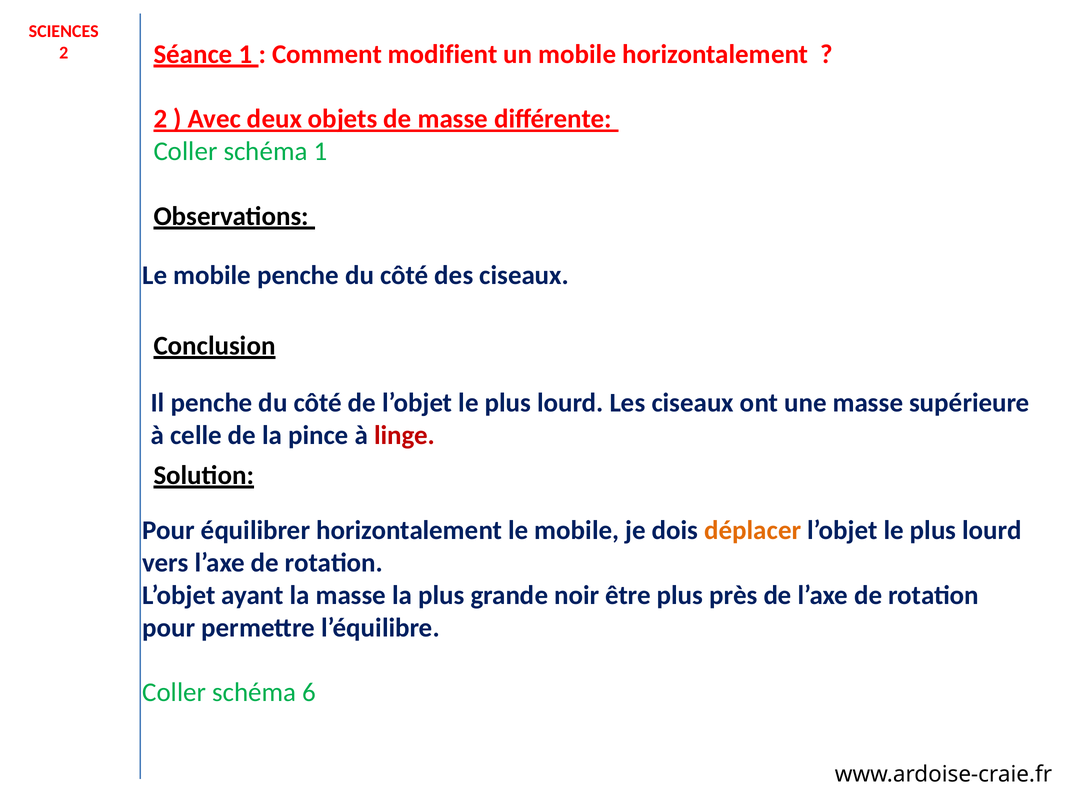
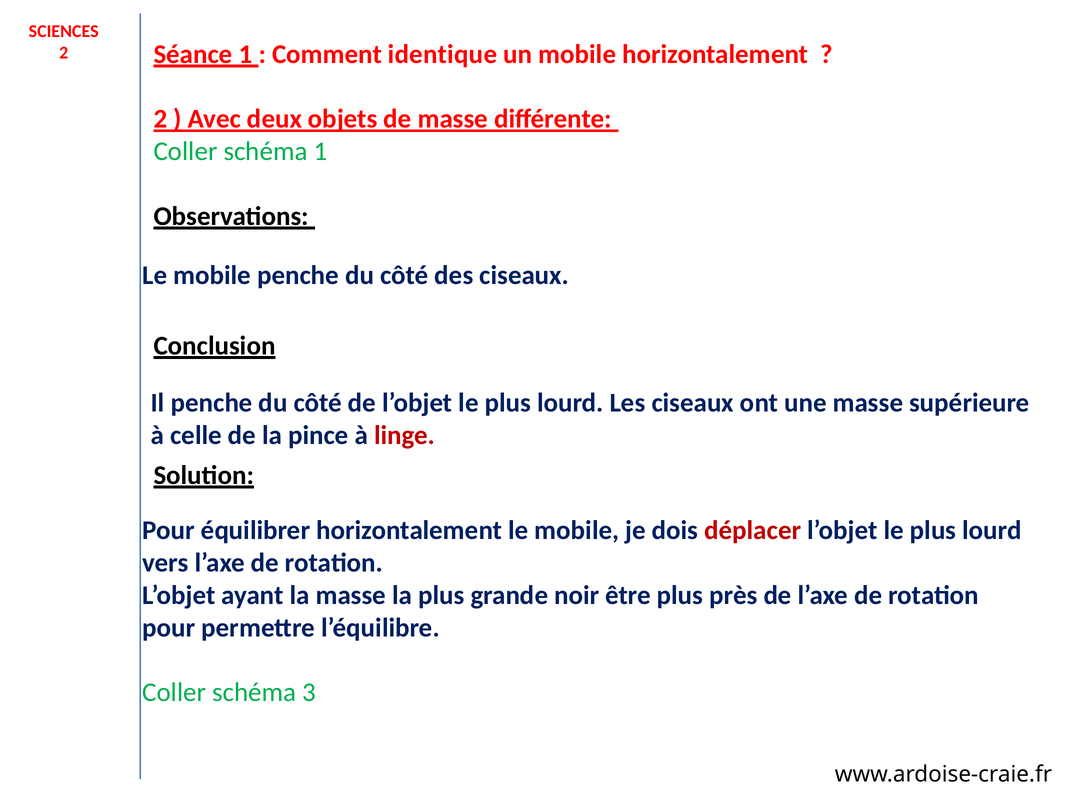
modifient: modifient -> identique
déplacer colour: orange -> red
6: 6 -> 3
